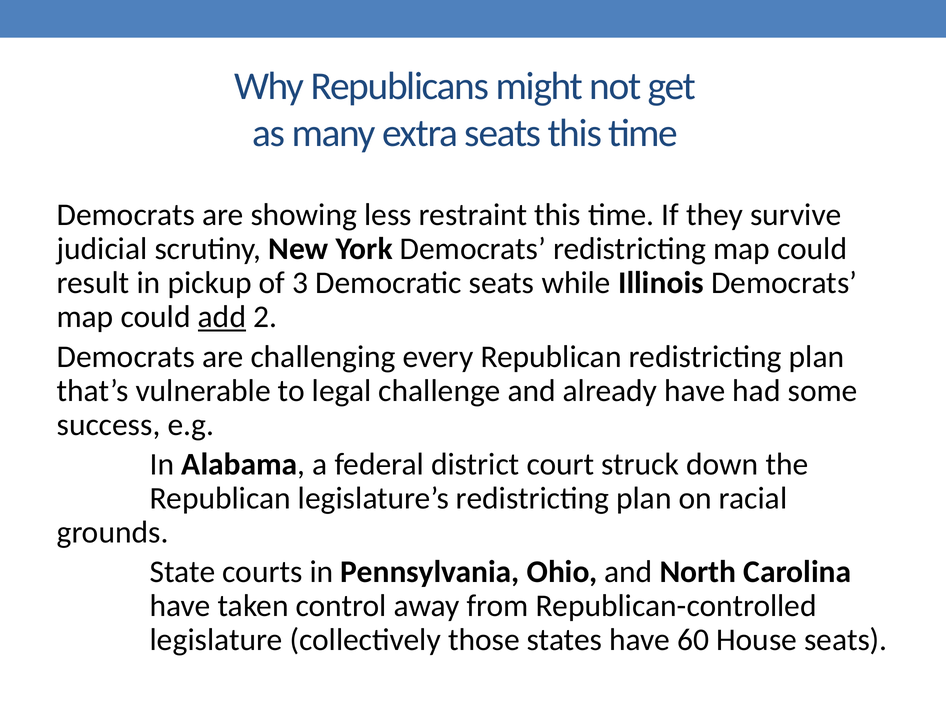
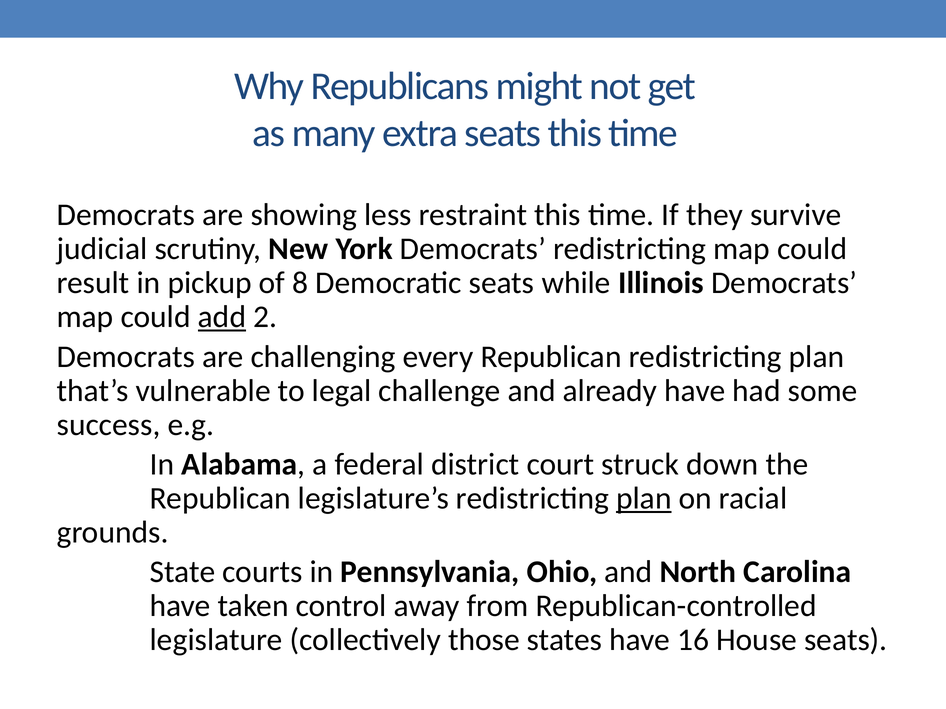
3: 3 -> 8
plan at (644, 499) underline: none -> present
60: 60 -> 16
